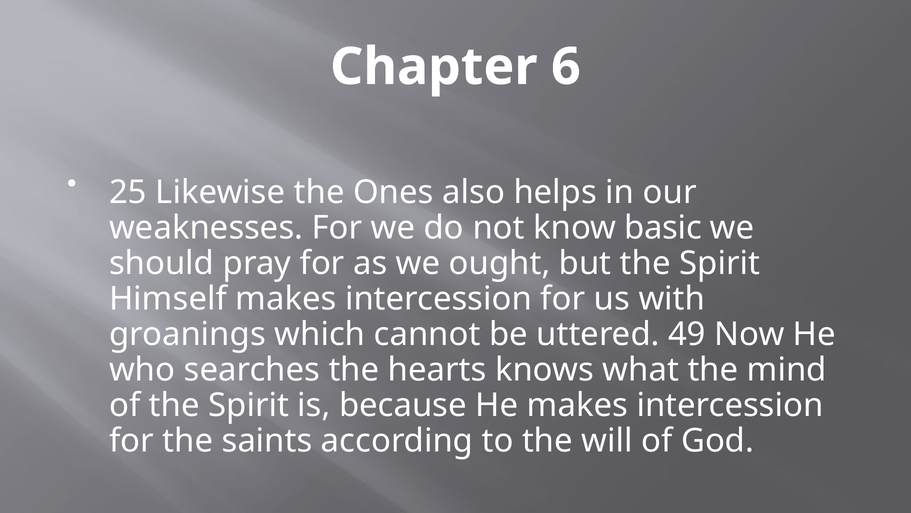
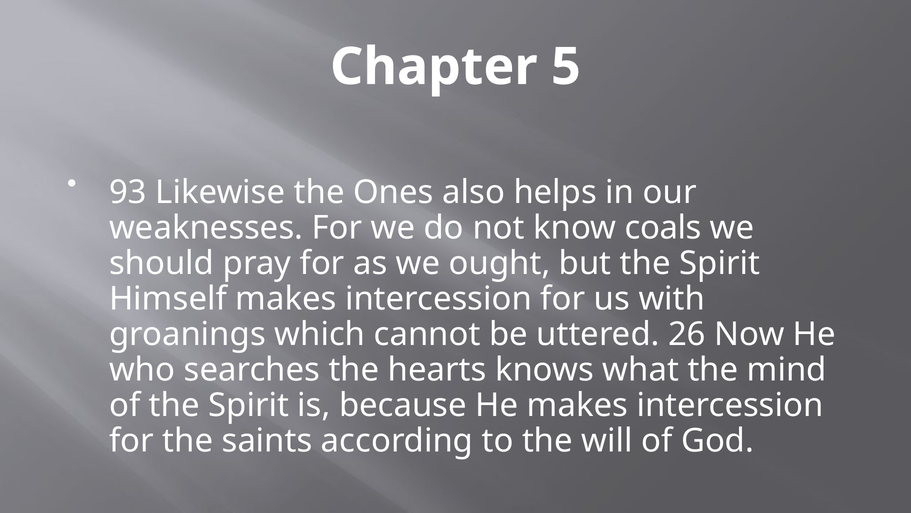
6: 6 -> 5
25: 25 -> 93
basic: basic -> coals
49: 49 -> 26
